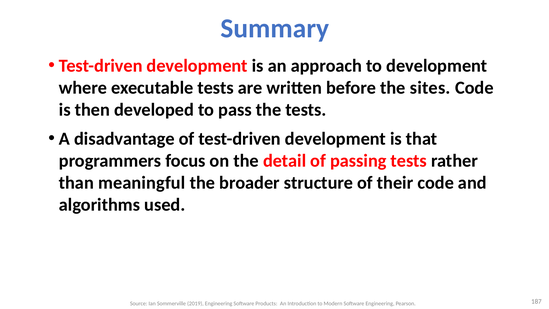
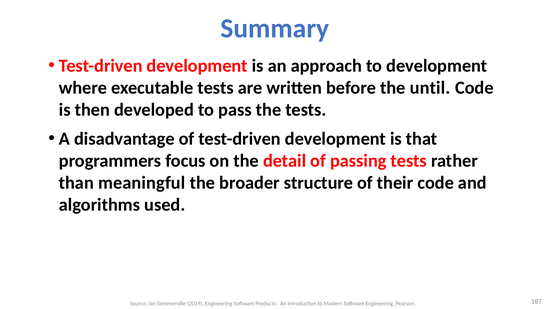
sites: sites -> until
